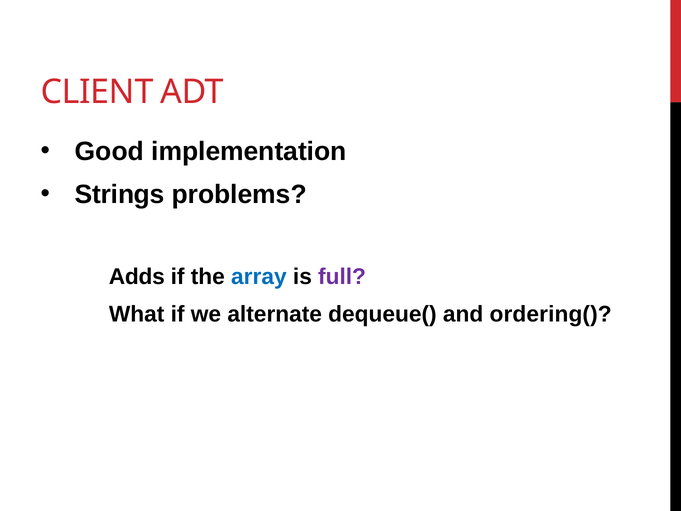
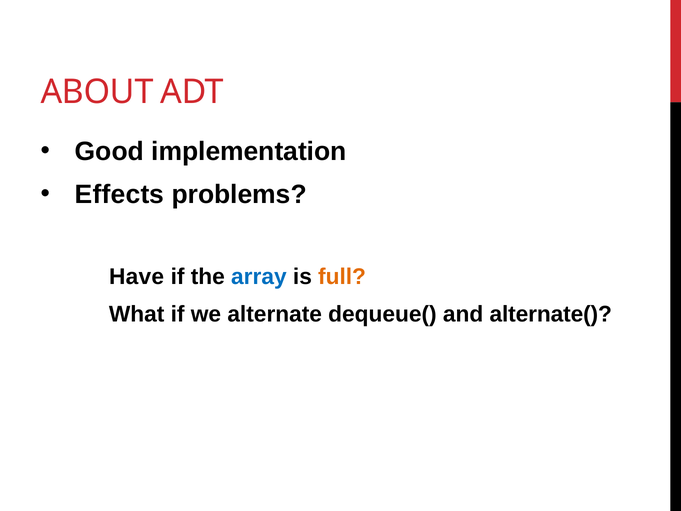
CLIENT: CLIENT -> ABOUT
Strings: Strings -> Effects
Adds: Adds -> Have
full colour: purple -> orange
ordering(: ordering( -> alternate(
